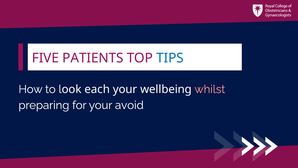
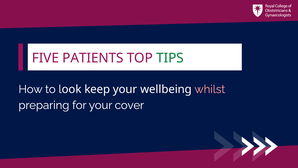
TIPS colour: blue -> green
each: each -> keep
avoid: avoid -> cover
